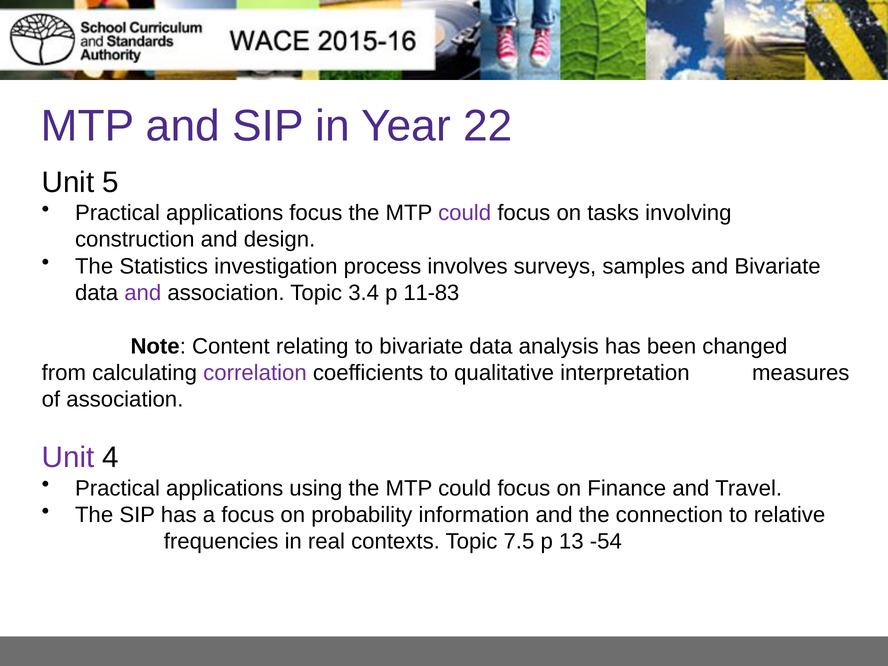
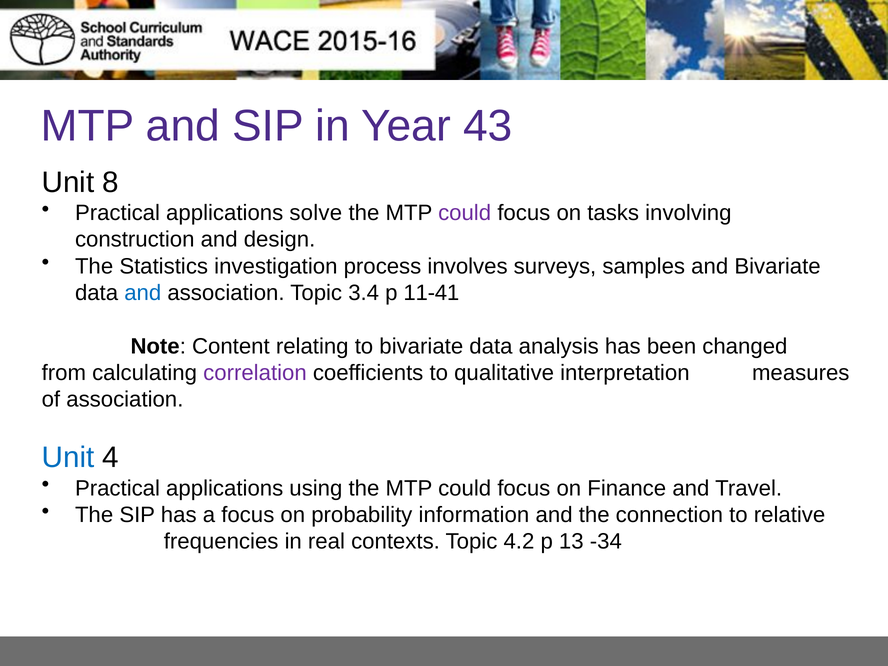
22: 22 -> 43
5: 5 -> 8
applications focus: focus -> solve
and at (143, 293) colour: purple -> blue
11-83: 11-83 -> 11-41
Unit at (68, 458) colour: purple -> blue
7.5: 7.5 -> 4.2
-54: -54 -> -34
